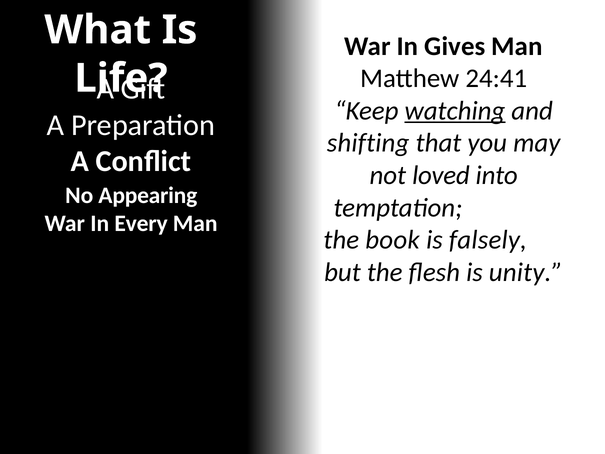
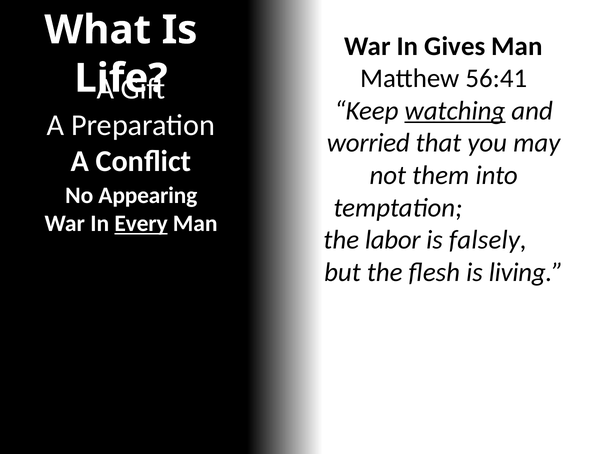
24:41: 24:41 -> 56:41
shifting: shifting -> worried
loved: loved -> them
Every underline: none -> present
book: book -> labor
unity: unity -> living
